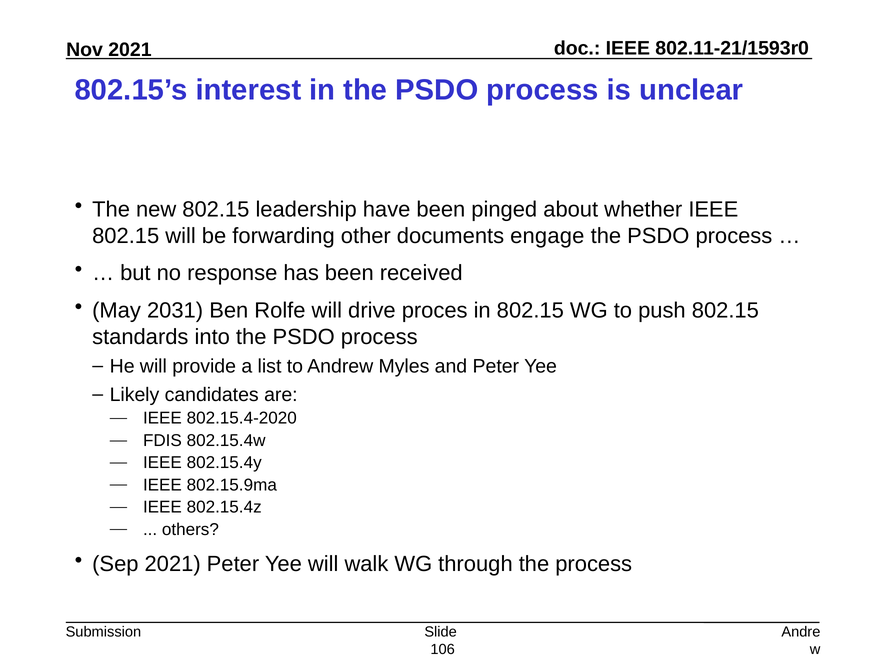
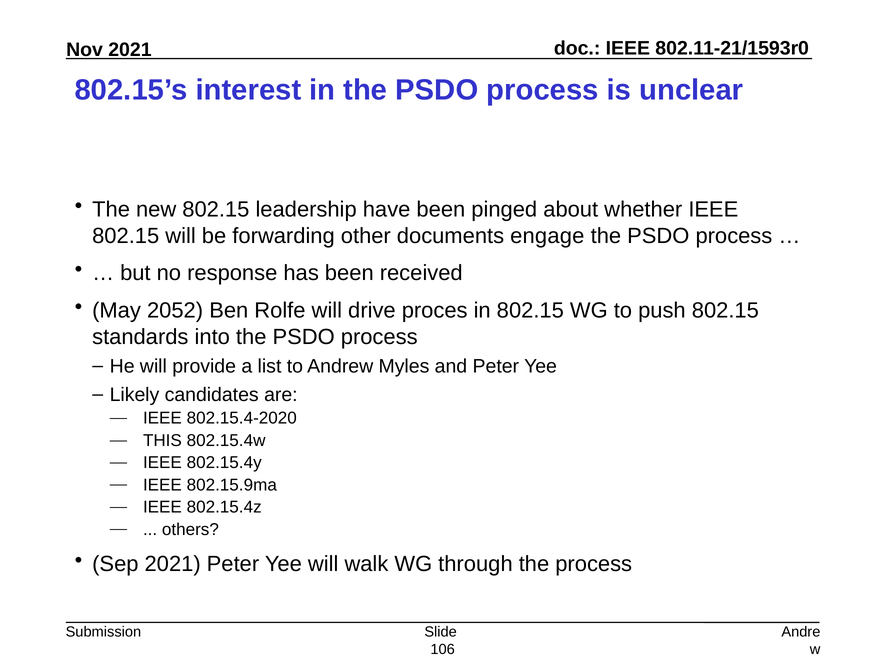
2031: 2031 -> 2052
FDIS: FDIS -> THIS
